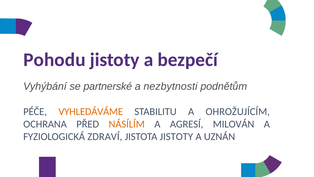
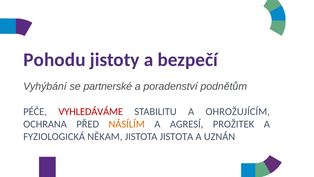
nezbytnosti: nezbytnosti -> poradenství
VYHLEDÁVÁME colour: orange -> red
MILOVÁN: MILOVÁN -> PROŽITEK
ZDRAVÍ: ZDRAVÍ -> NĚKAM
JISTOTA JISTOTY: JISTOTY -> JISTOTA
